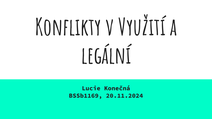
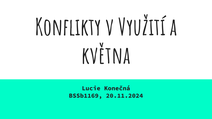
legální: legální -> května
